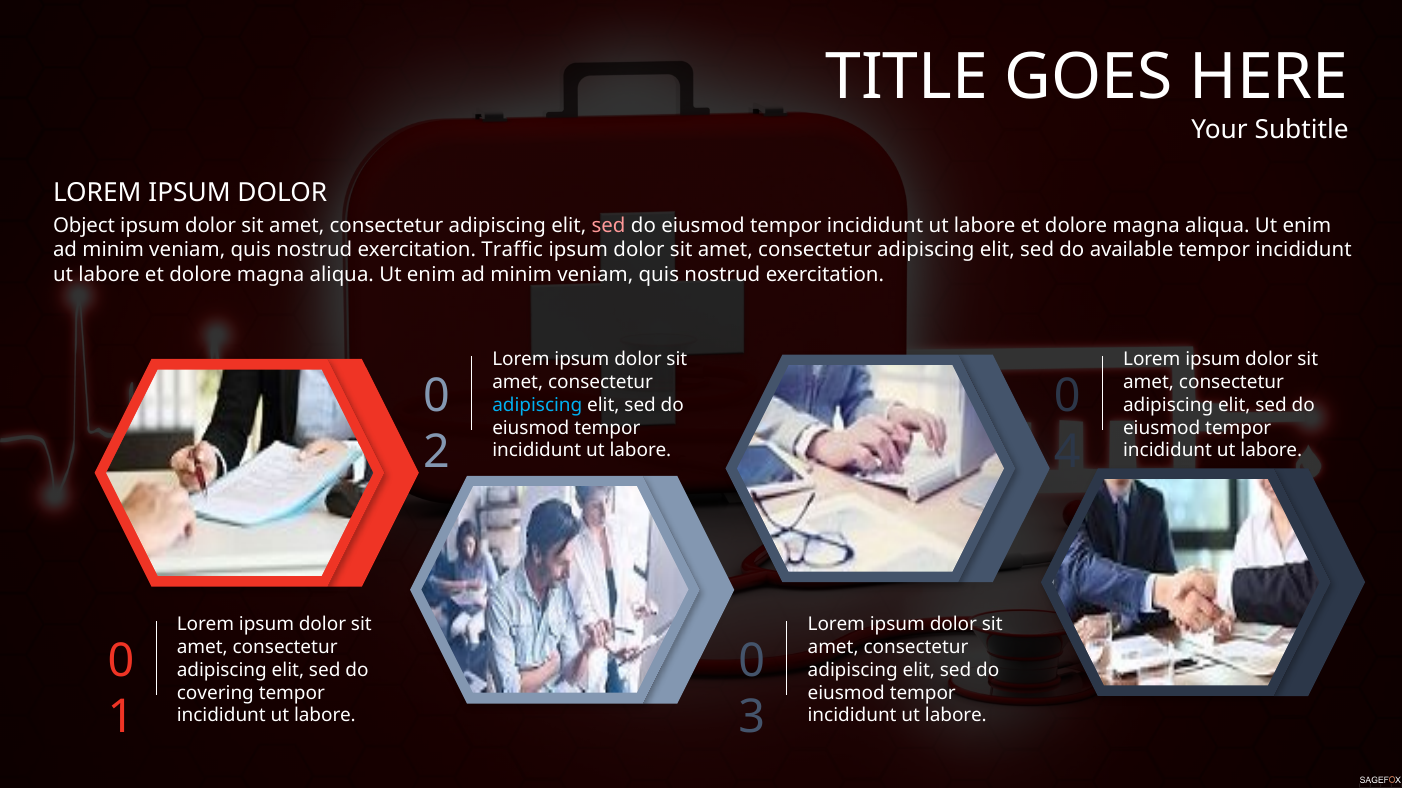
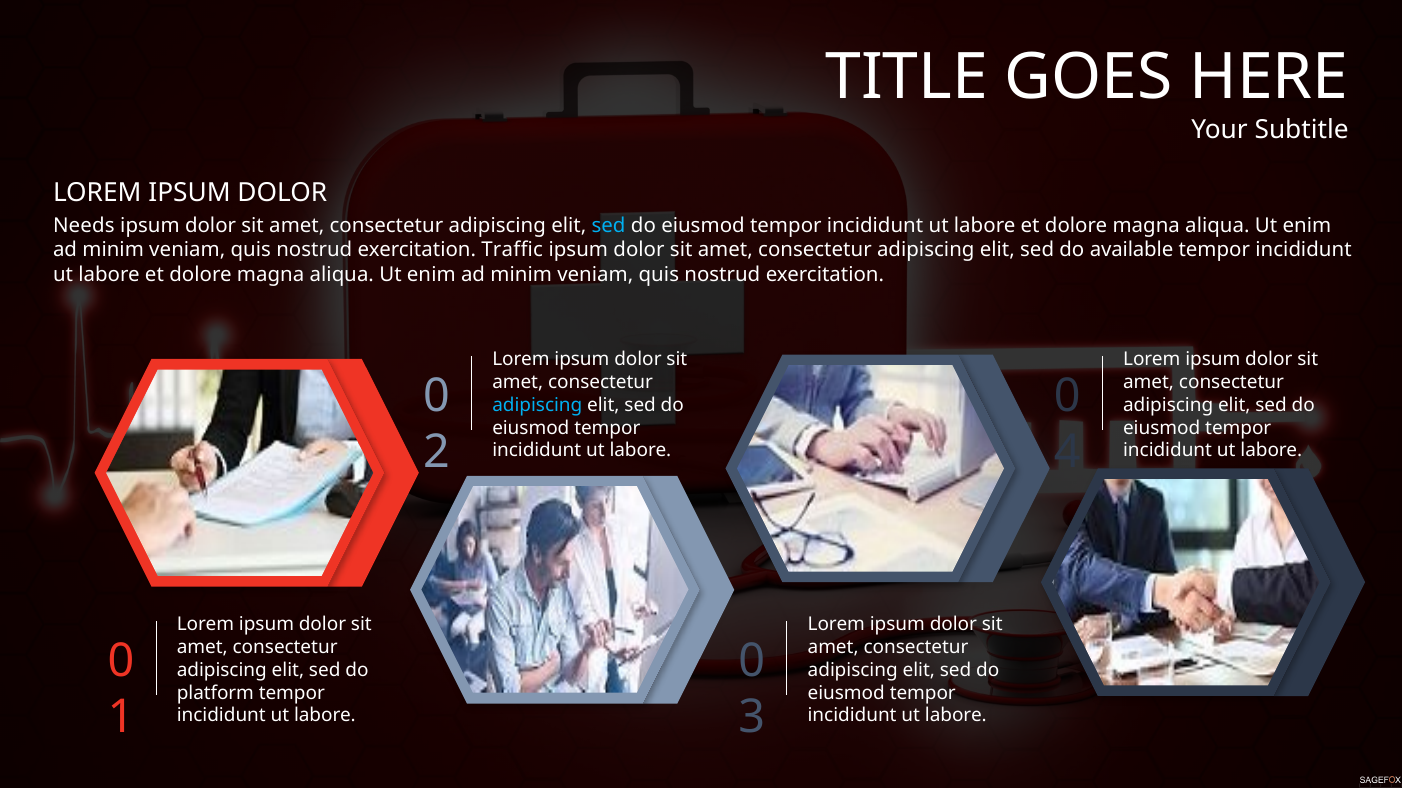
Object: Object -> Needs
sed at (609, 226) colour: pink -> light blue
covering: covering -> platform
